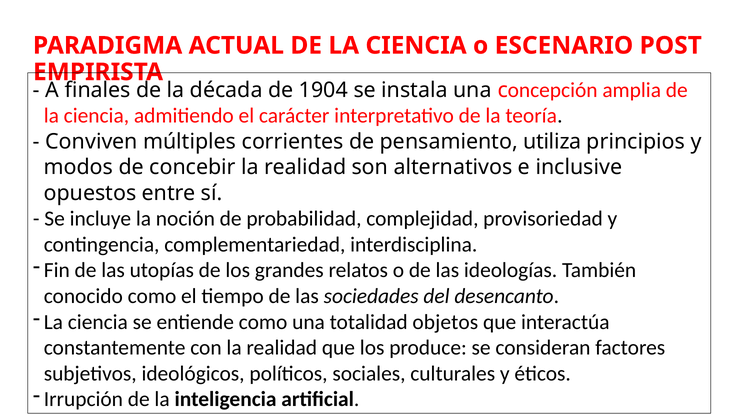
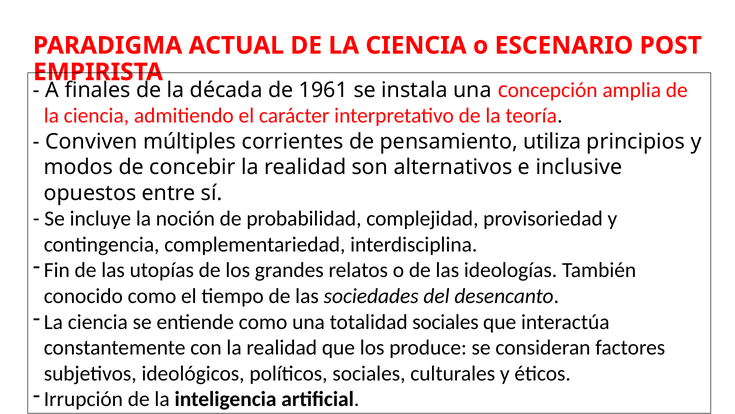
1904: 1904 -> 1961
totalidad objetos: objetos -> sociales
